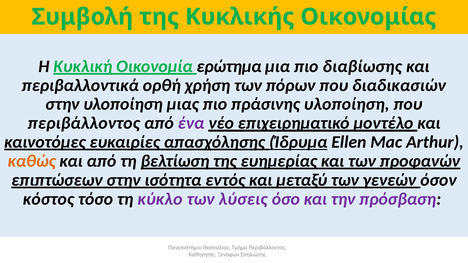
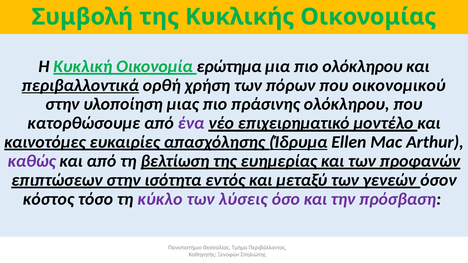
πιο διαβίωσης: διαβίωσης -> ολόκληρου
περιβαλλοντικά underline: none -> present
διαδικασιών: διαδικασιών -> οικονομικού
πράσινης υλοποίηση: υλοποίηση -> ολόκληρου
περιβάλλοντος at (84, 123): περιβάλλοντος -> κατορθώσουμε
καθώς colour: orange -> purple
